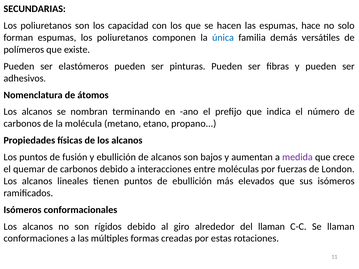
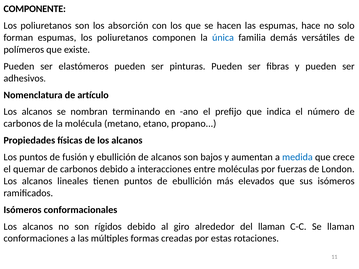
SECUNDARIAS: SECUNDARIAS -> COMPONENTE
capacidad: capacidad -> absorción
átomos: átomos -> artículo
medida colour: purple -> blue
